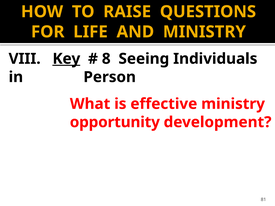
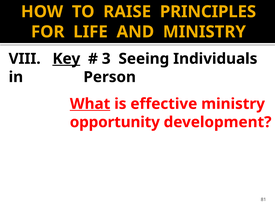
QUESTIONS: QUESTIONS -> PRINCIPLES
8: 8 -> 3
What underline: none -> present
